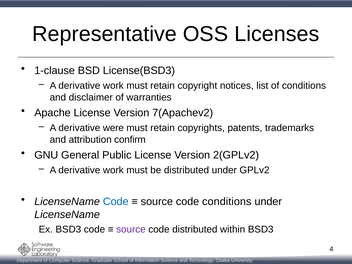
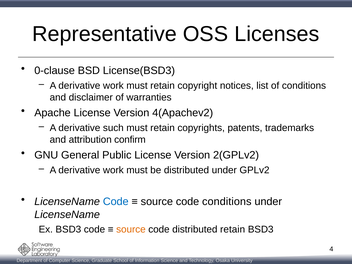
1-clause: 1-clause -> 0-clause
7(Apachev2: 7(Apachev2 -> 4(Apachev2
were: were -> such
source at (131, 230) colour: purple -> orange
distributed within: within -> retain
